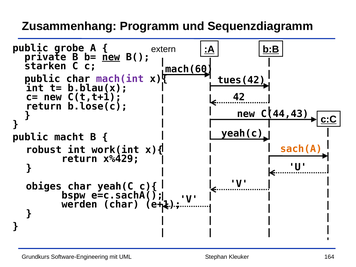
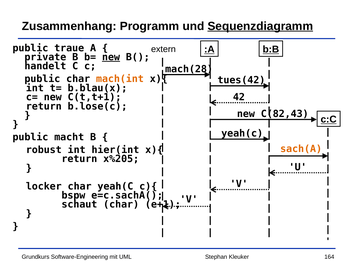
Sequenzdiagramm underline: none -> present
grobe: grobe -> traue
starken: starken -> handelt
mach(60: mach(60 -> mach(28
mach(int colour: purple -> orange
C(44,43: C(44,43 -> C(82,43
work(int: work(int -> hier(int
x%429: x%429 -> x%205
obiges: obiges -> locker
werden: werden -> schaut
